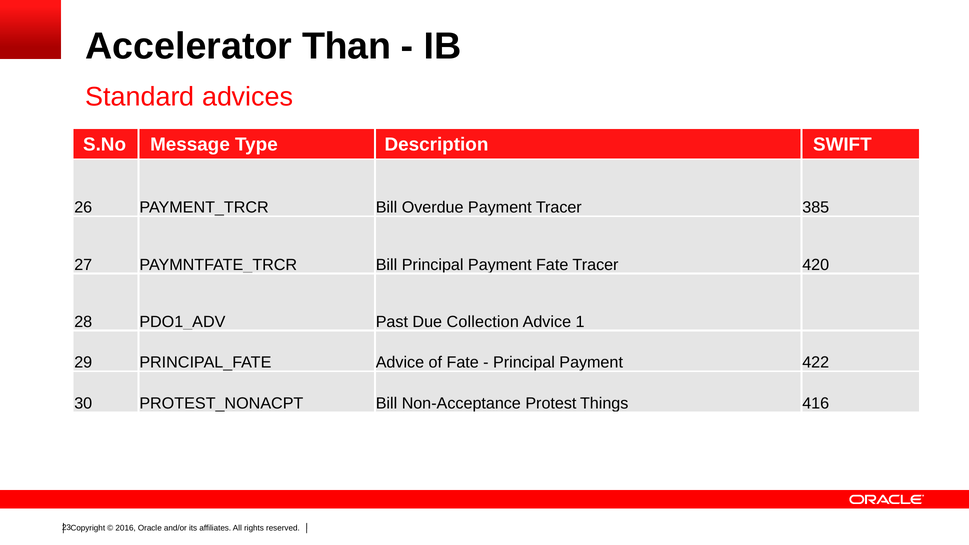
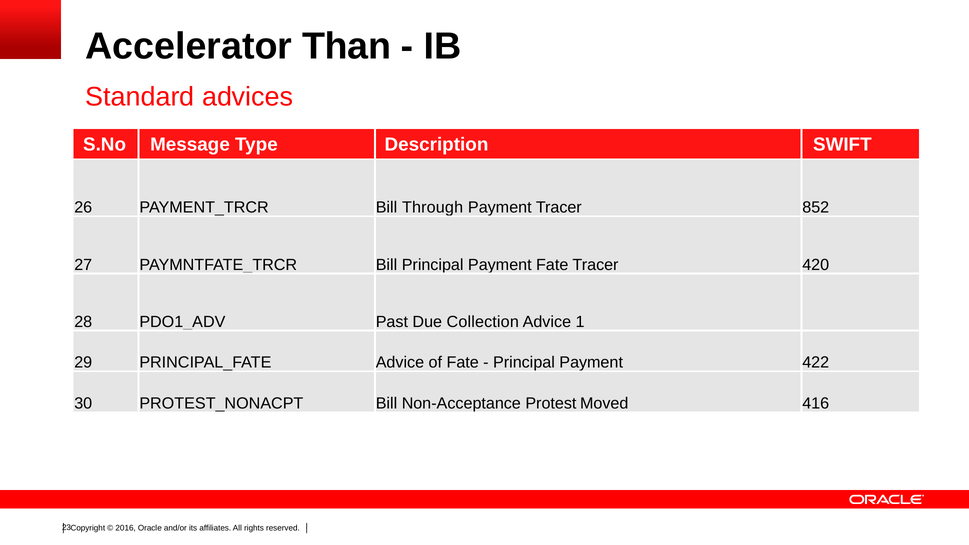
Overdue: Overdue -> Through
385: 385 -> 852
Things: Things -> Moved
